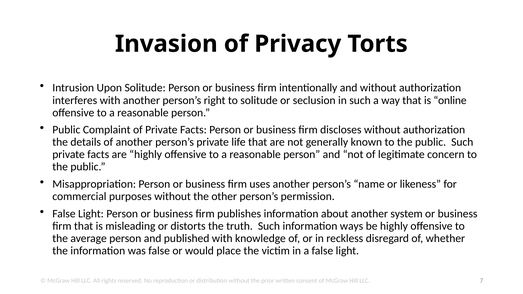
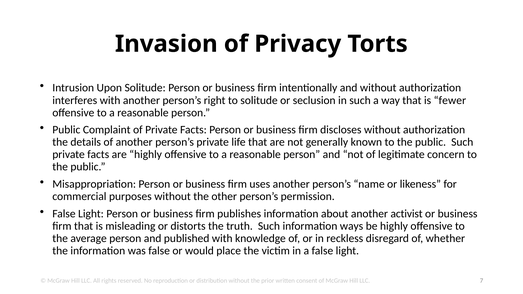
online: online -> fewer
system: system -> activist
